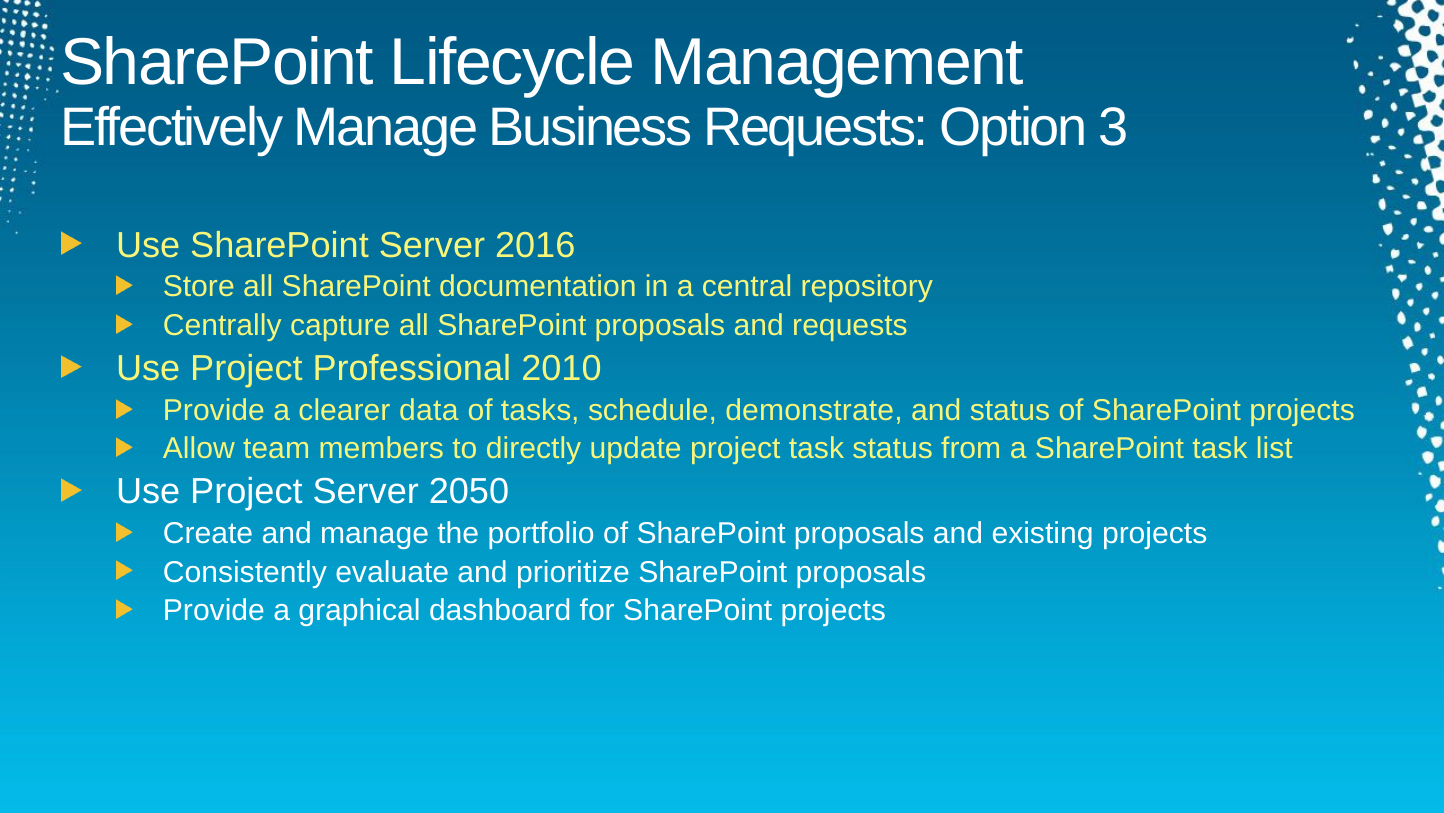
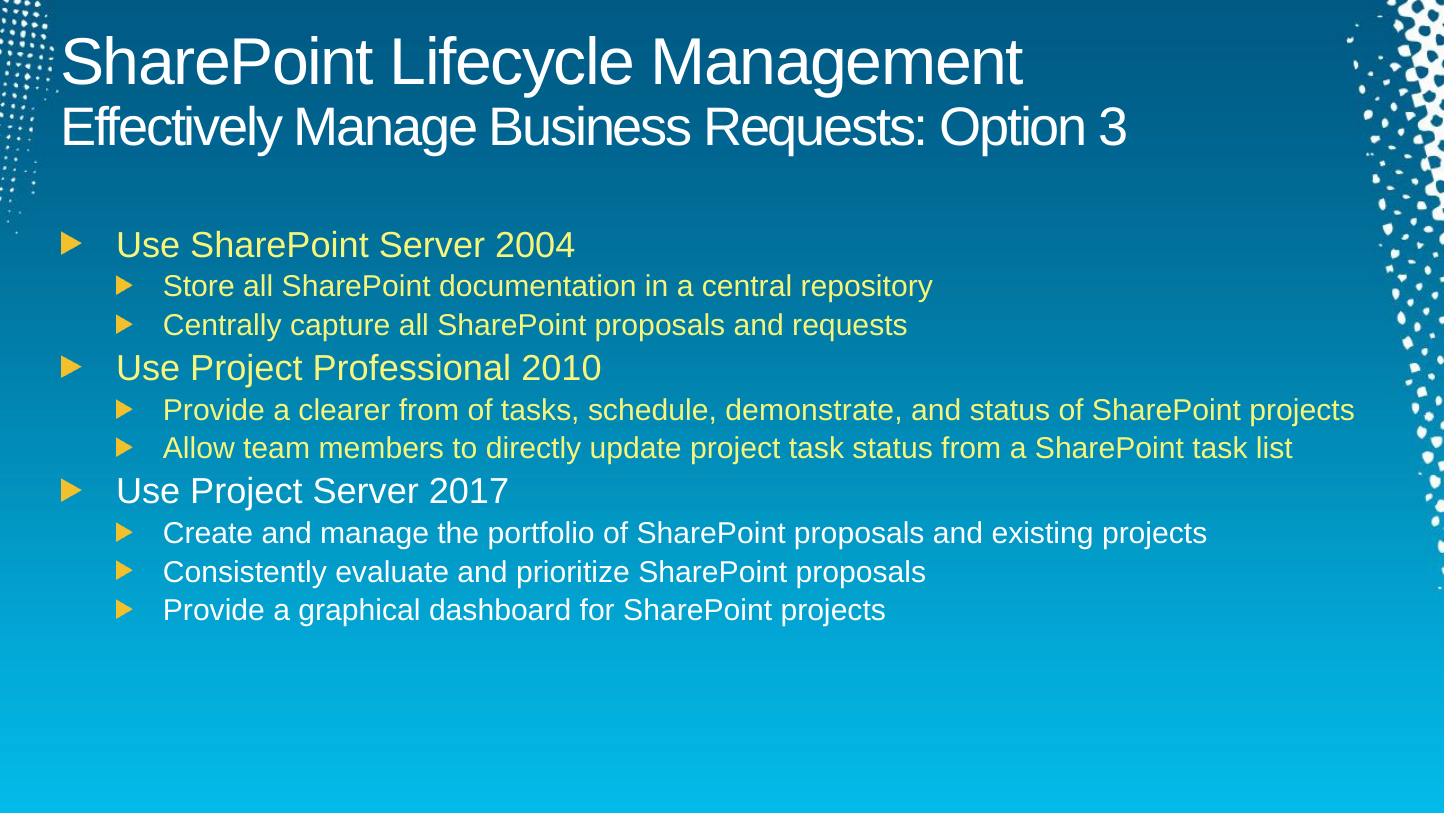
2016: 2016 -> 2004
clearer data: data -> from
2050: 2050 -> 2017
